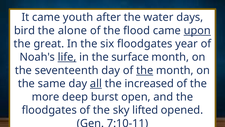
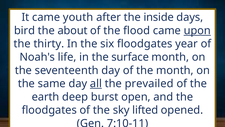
water: water -> inside
alone: alone -> about
great: great -> thirty
life underline: present -> none
the at (145, 70) underline: present -> none
increased: increased -> prevailed
more: more -> earth
